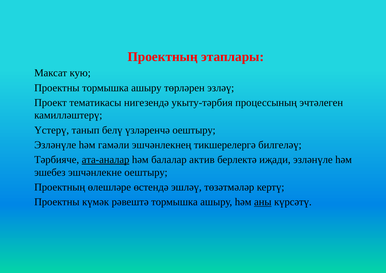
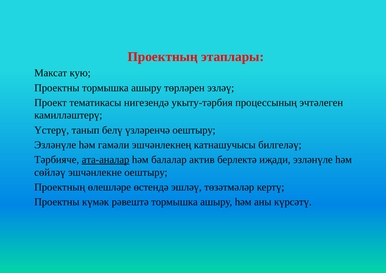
тикшерелергә: тикшерелергә -> катнашучысы
эшебез: эшебез -> сөйләү
аны underline: present -> none
